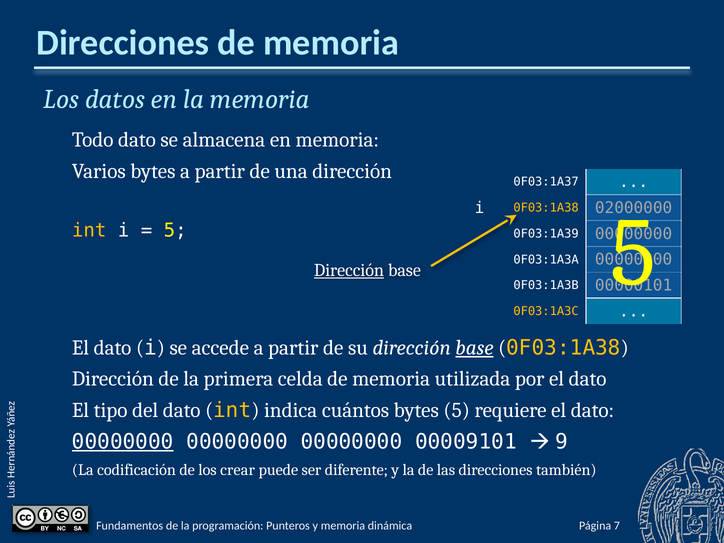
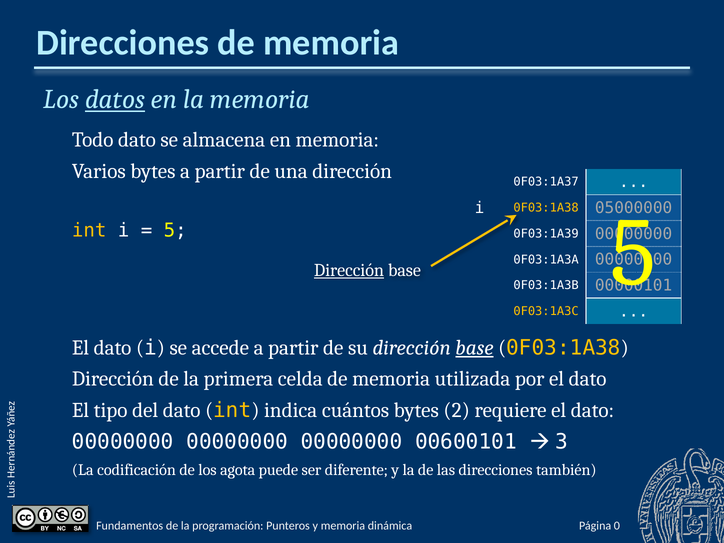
datos underline: none -> present
02000000: 02000000 -> 05000000
bytes 5: 5 -> 2
00000000 at (123, 442) underline: present -> none
00009101: 00009101 -> 00600101
9: 9 -> 3
crear: crear -> agota
7: 7 -> 0
